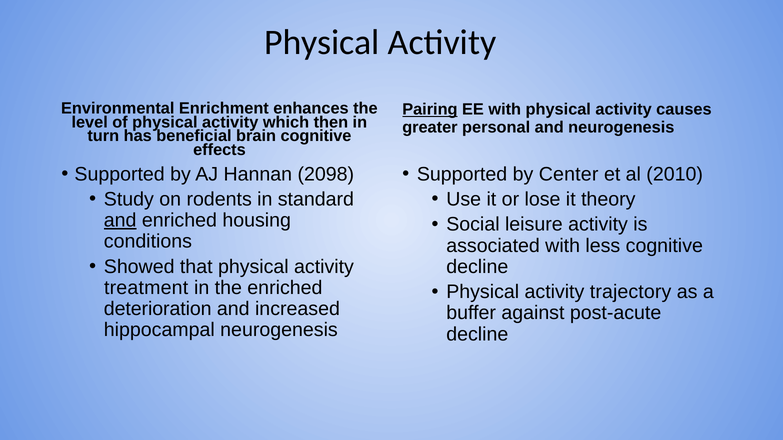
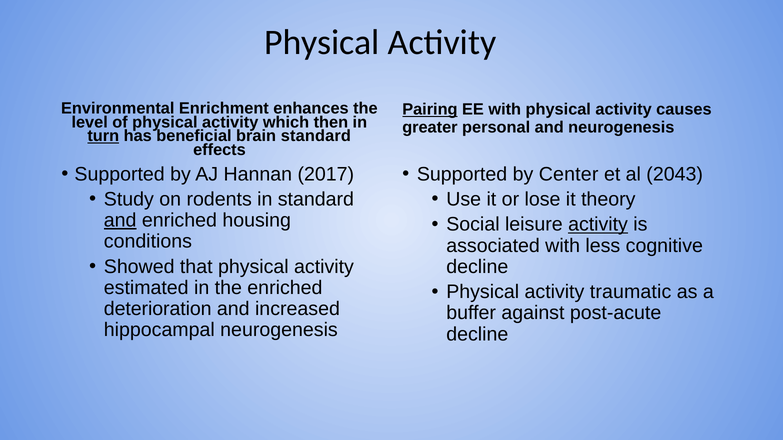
turn underline: none -> present
brain cognitive: cognitive -> standard
2098: 2098 -> 2017
2010: 2010 -> 2043
activity at (598, 225) underline: none -> present
treatment: treatment -> estimated
trajectory: trajectory -> traumatic
